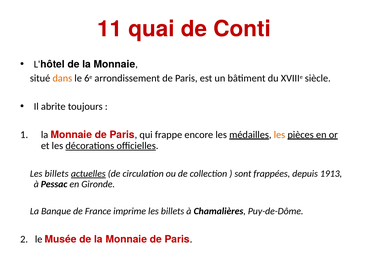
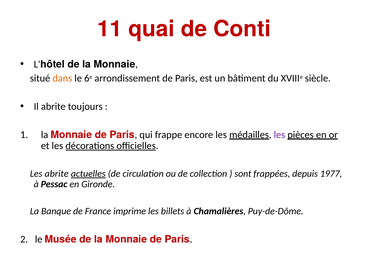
les at (279, 135) colour: orange -> purple
billets at (57, 174): billets -> abrite
1913: 1913 -> 1977
